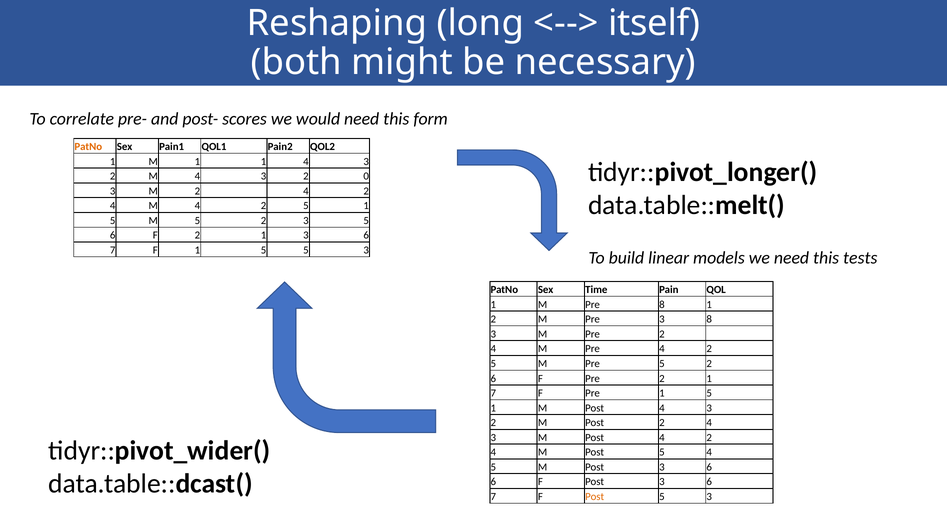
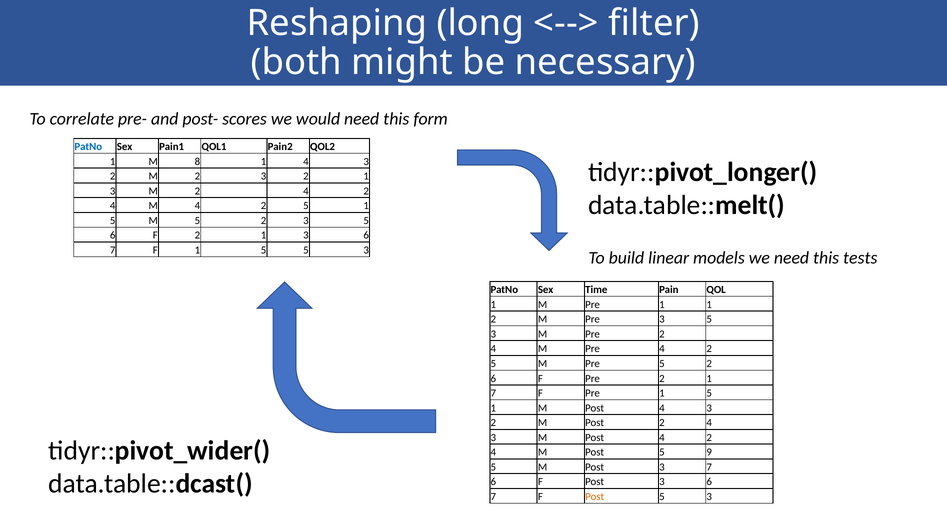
itself: itself -> filter
PatNo at (88, 147) colour: orange -> blue
M 1: 1 -> 8
2 M 4: 4 -> 2
3 2 0: 0 -> 1
M Pre 8: 8 -> 1
Pre 3 8: 8 -> 5
5 4: 4 -> 9
M Post 3 6: 6 -> 7
